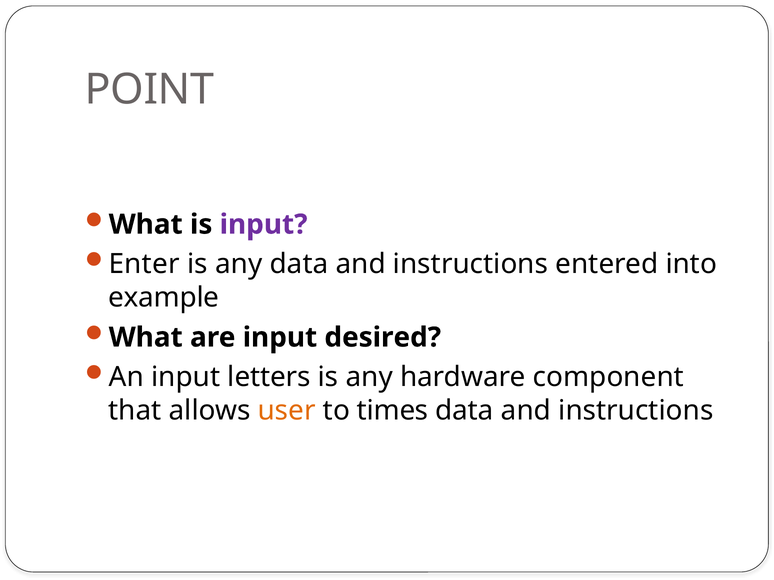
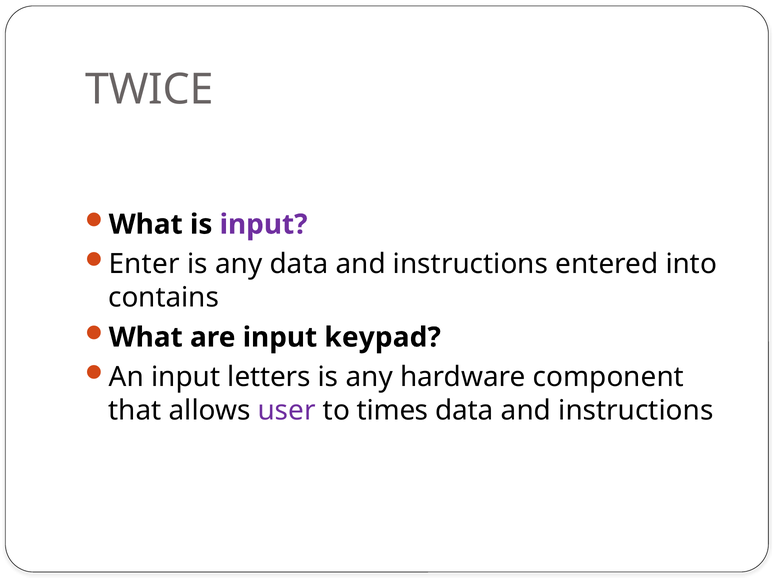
POINT: POINT -> TWICE
example: example -> contains
desired: desired -> keypad
user colour: orange -> purple
